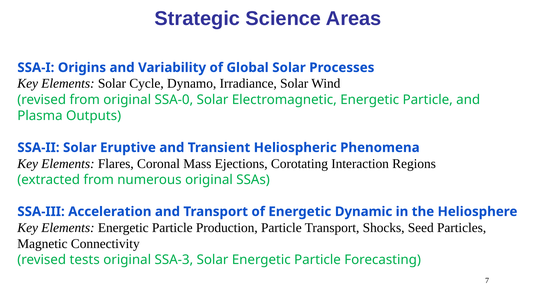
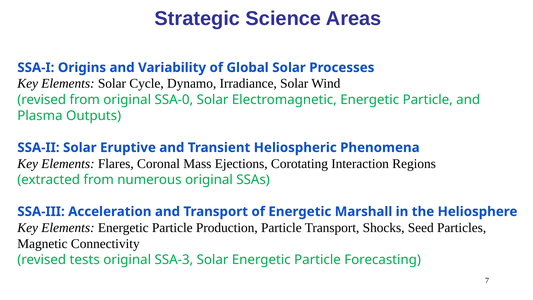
Dynamic: Dynamic -> Marshall
